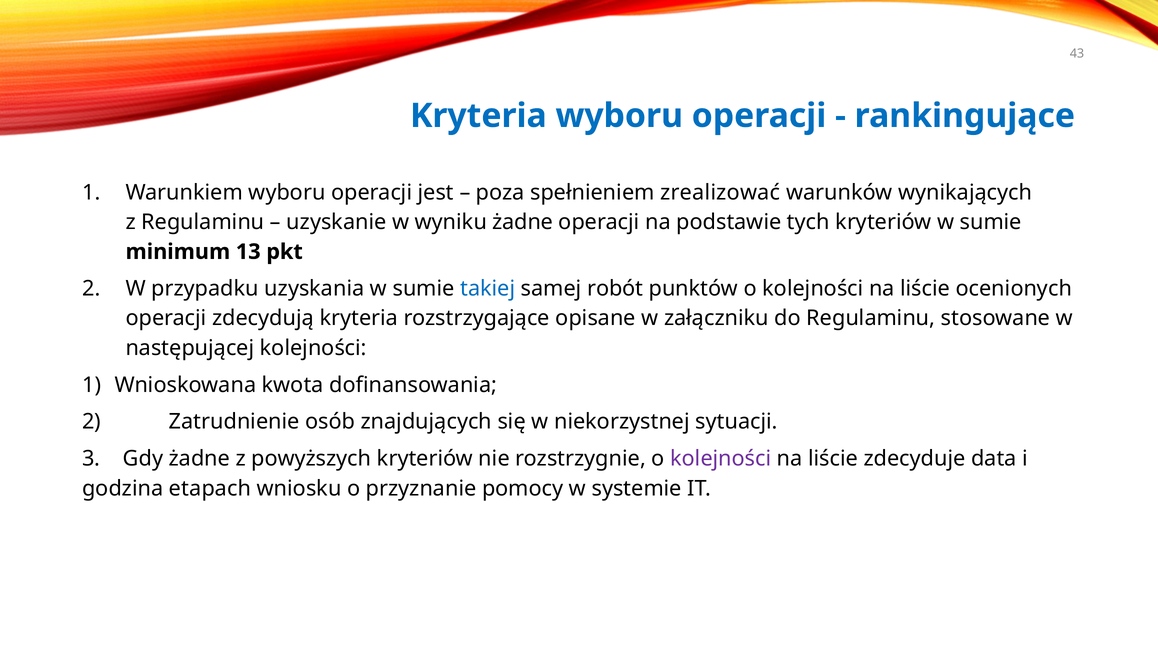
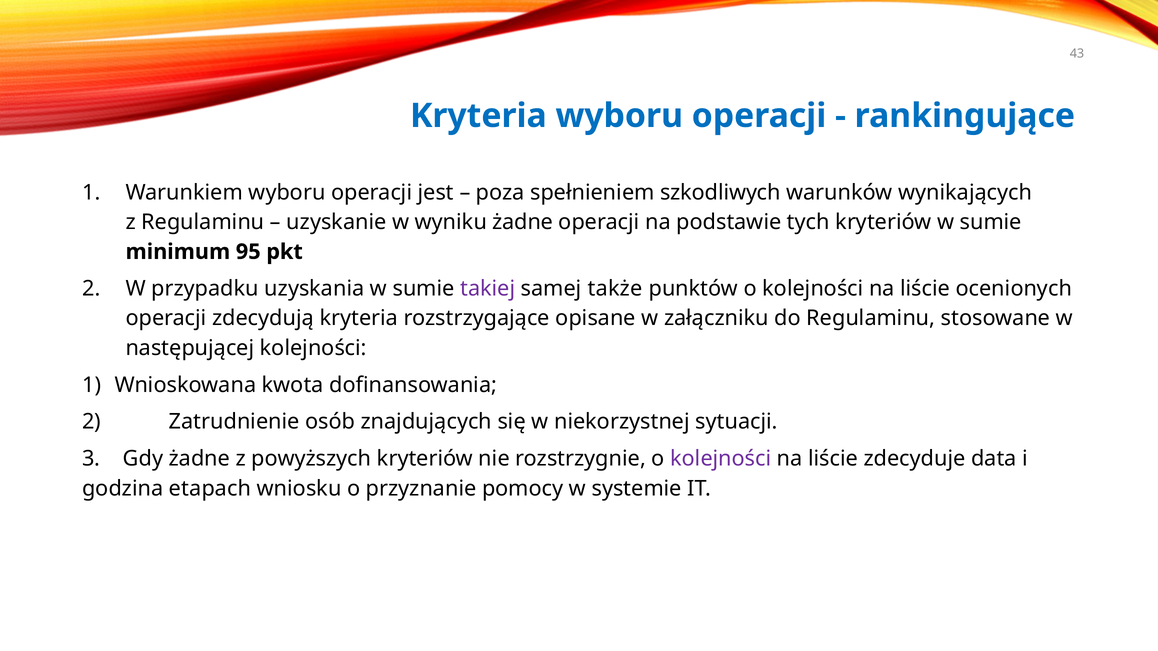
zrealizować: zrealizować -> szkodliwych
13: 13 -> 95
takiej colour: blue -> purple
robót: robót -> także
